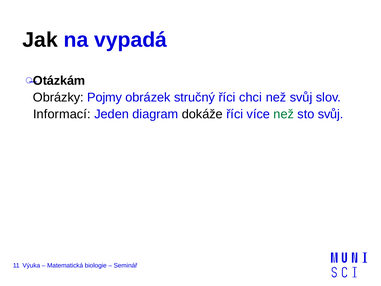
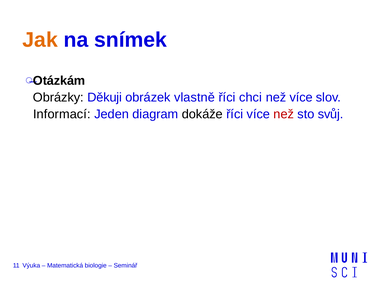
Jak colour: black -> orange
vypadá: vypadá -> snímek
Pojmy: Pojmy -> Děkuji
stručný: stručný -> vlastně
než svůj: svůj -> více
než at (284, 114) colour: green -> red
